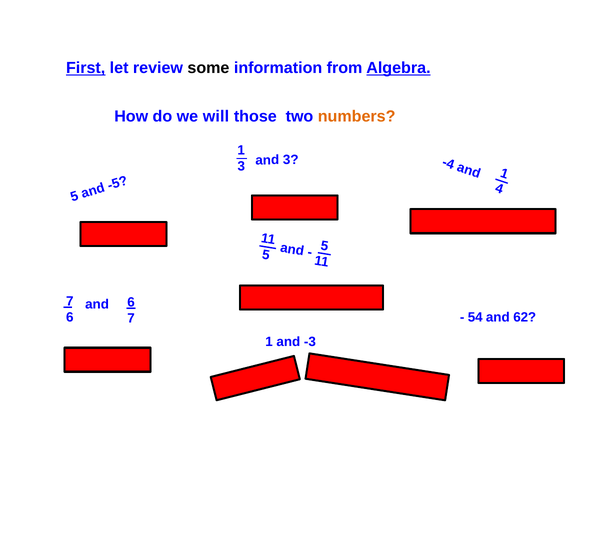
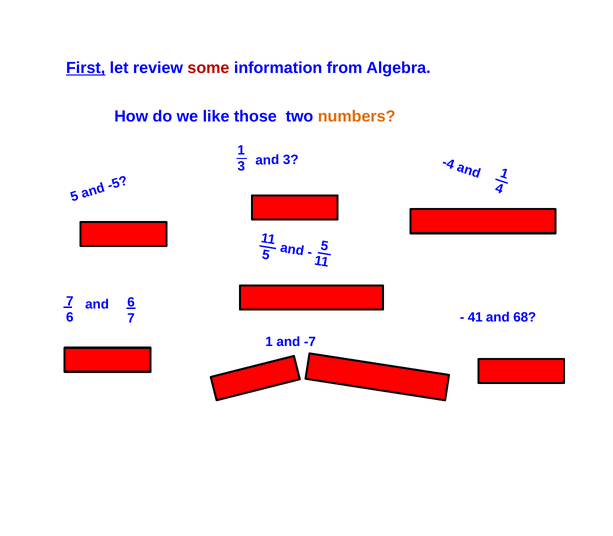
some colour: black -> red
Algebra underline: present -> none
will: will -> like
54: 54 -> 41
62: 62 -> 68
-3: -3 -> -7
